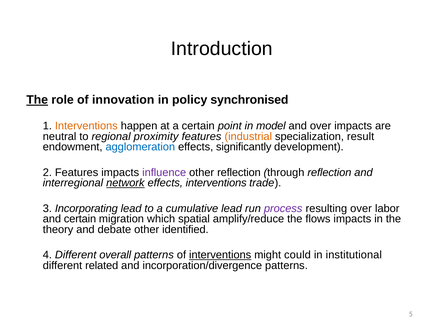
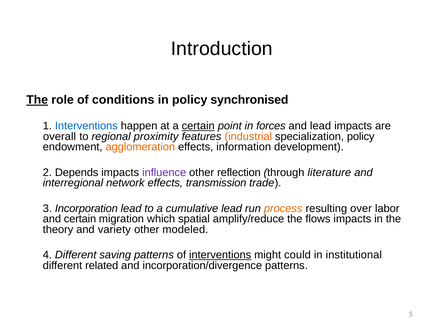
innovation: innovation -> conditions
Interventions at (86, 126) colour: orange -> blue
certain at (198, 126) underline: none -> present
model: model -> forces
and over: over -> lead
neutral: neutral -> overall
specialization result: result -> policy
agglomeration colour: blue -> orange
significantly: significantly -> information
2 Features: Features -> Depends
through reflection: reflection -> literature
network underline: present -> none
effects interventions: interventions -> transmission
Incorporating: Incorporating -> Incorporation
process colour: purple -> orange
debate: debate -> variety
identified: identified -> modeled
overall: overall -> saving
